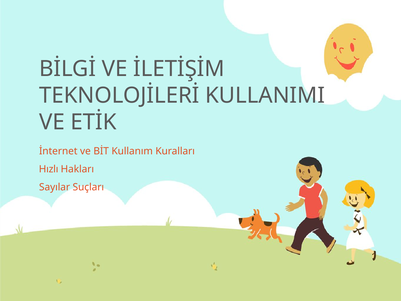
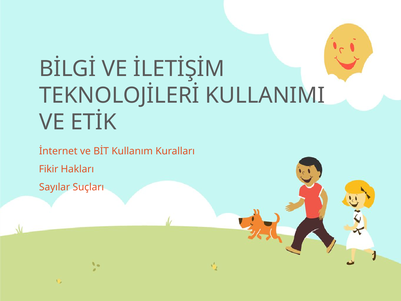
Hızlı: Hızlı -> Fikir
